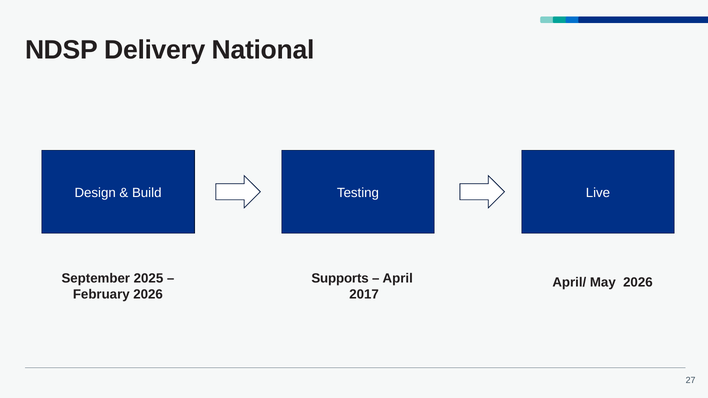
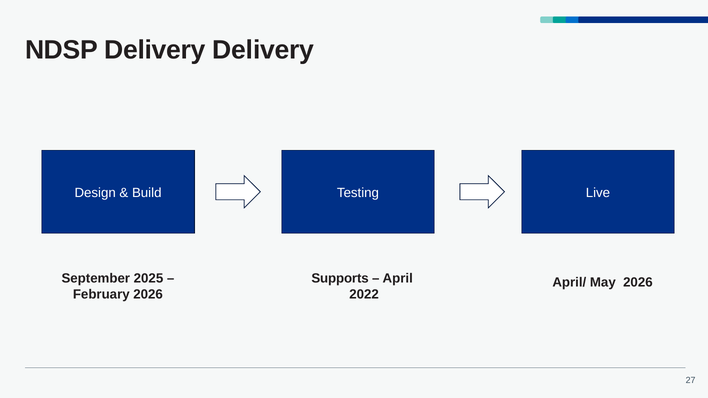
Delivery National: National -> Delivery
2017: 2017 -> 2022
